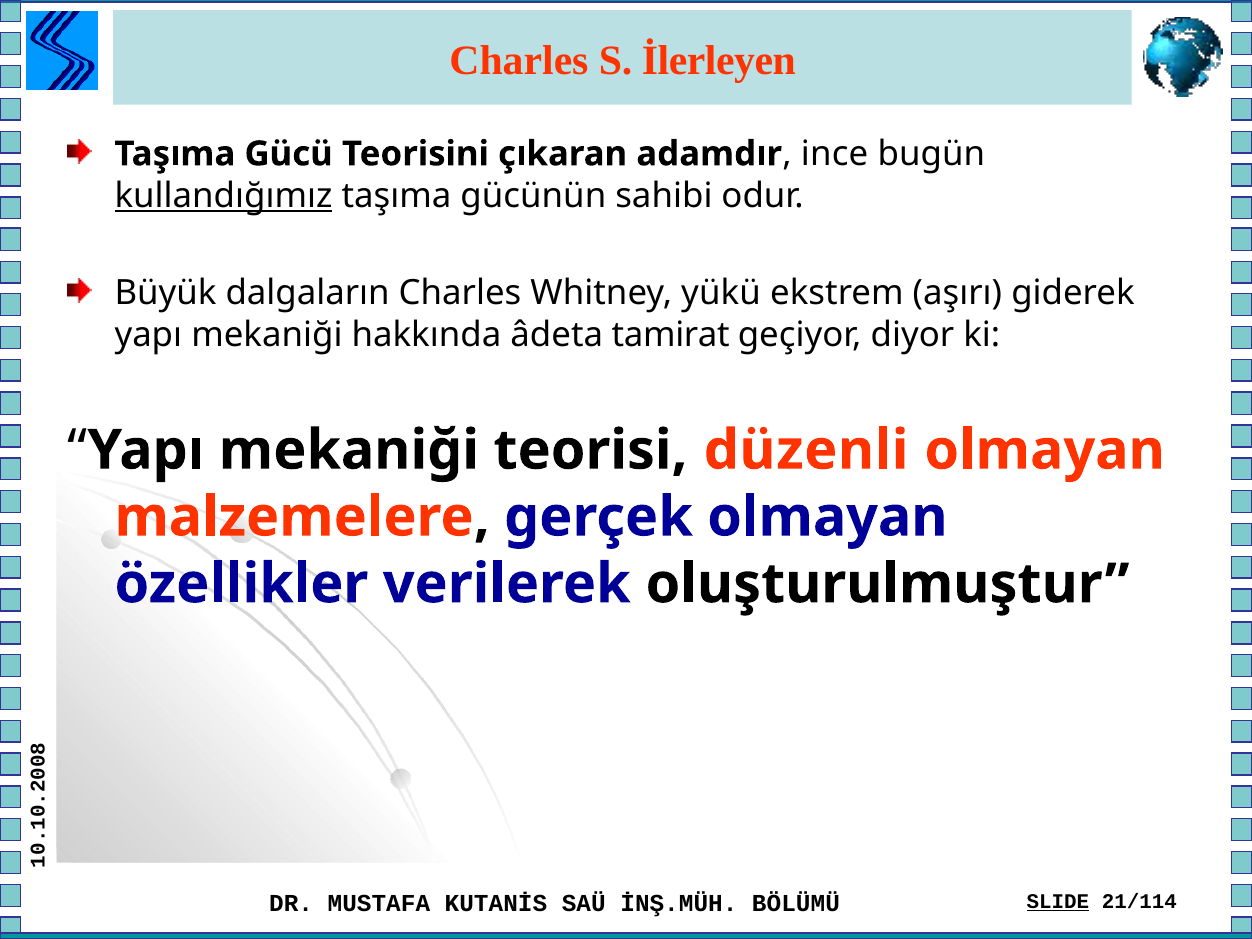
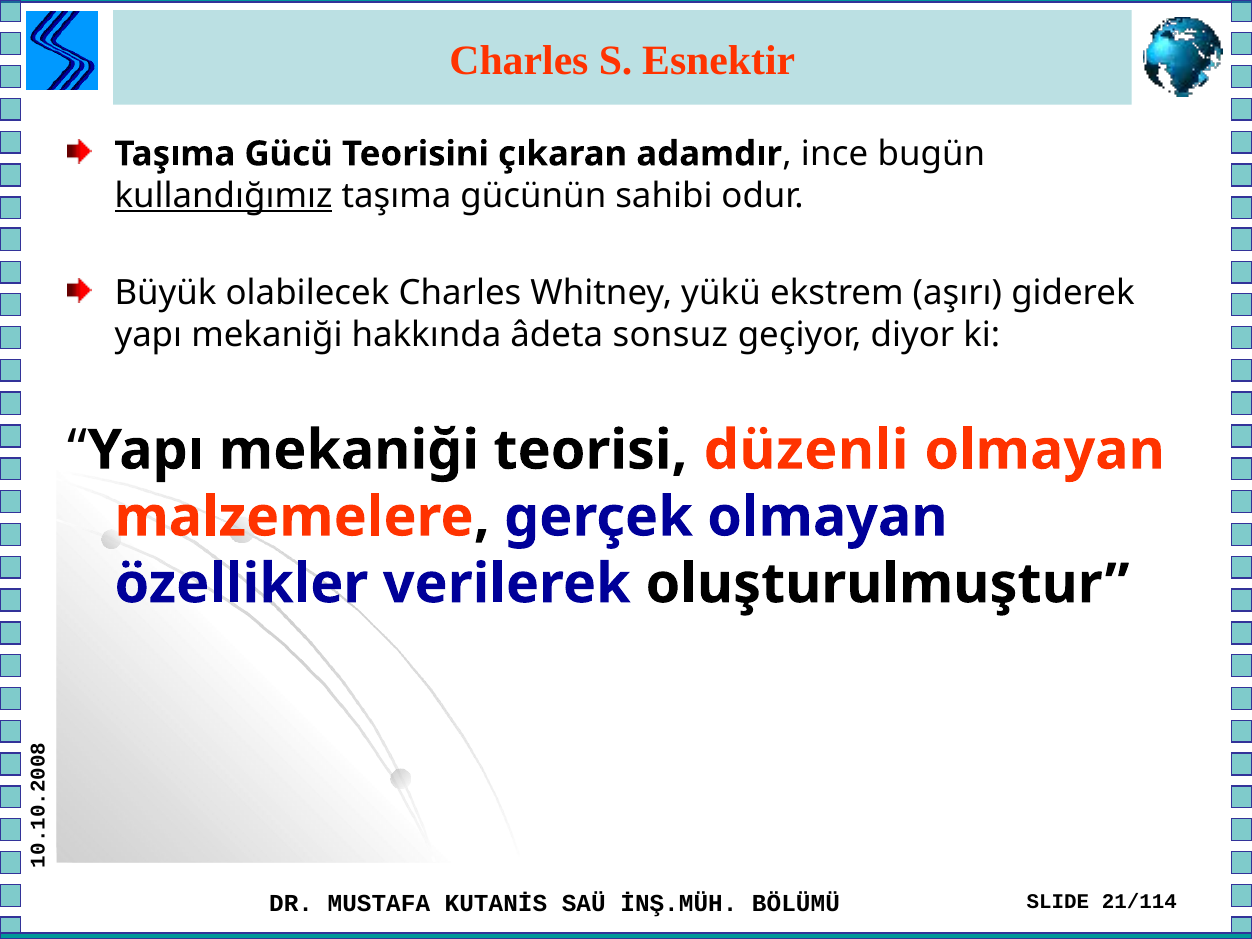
İlerleyen: İlerleyen -> Esnektir
dalgaların: dalgaların -> olabilecek
tamirat: tamirat -> sonsuz
SLIDE underline: present -> none
